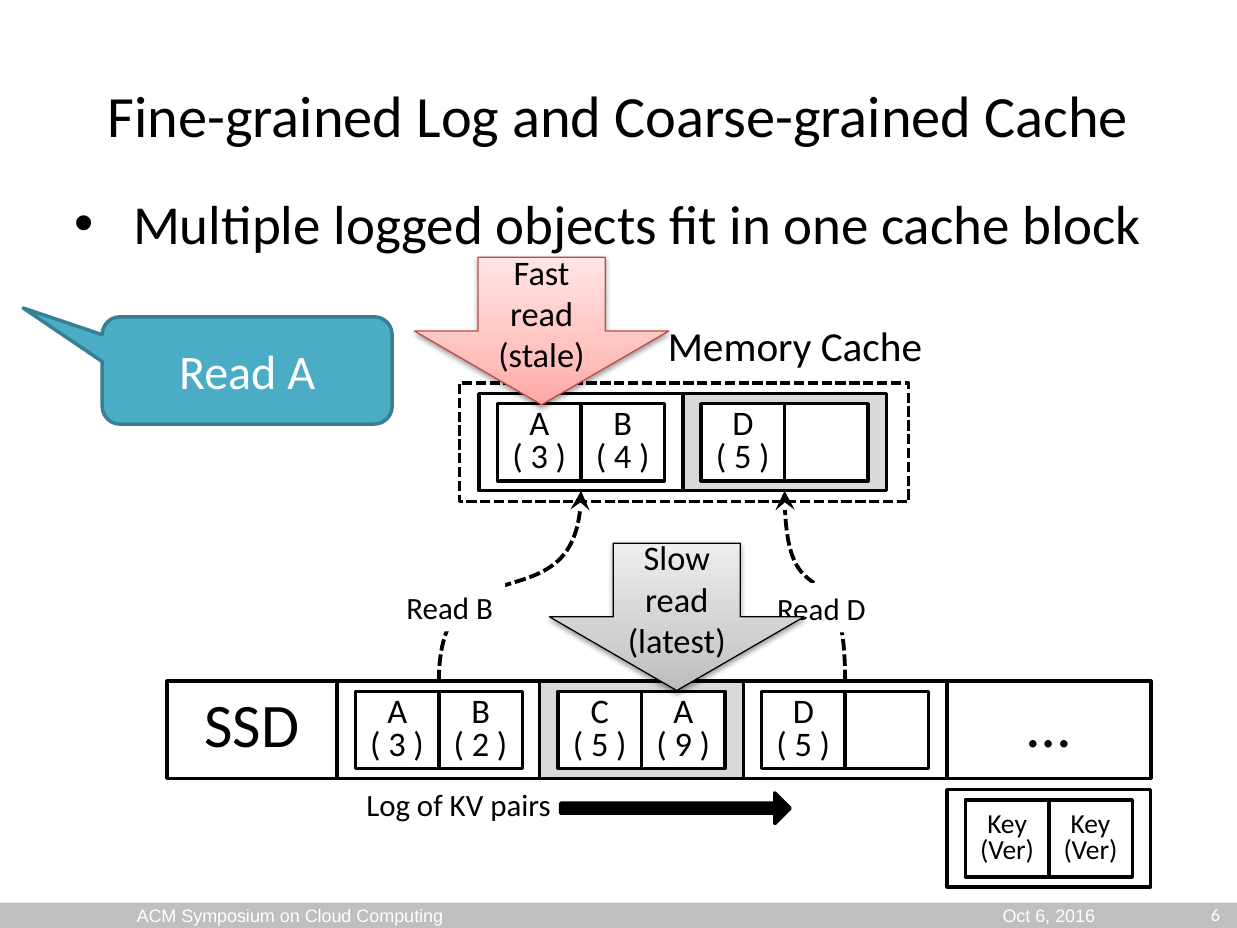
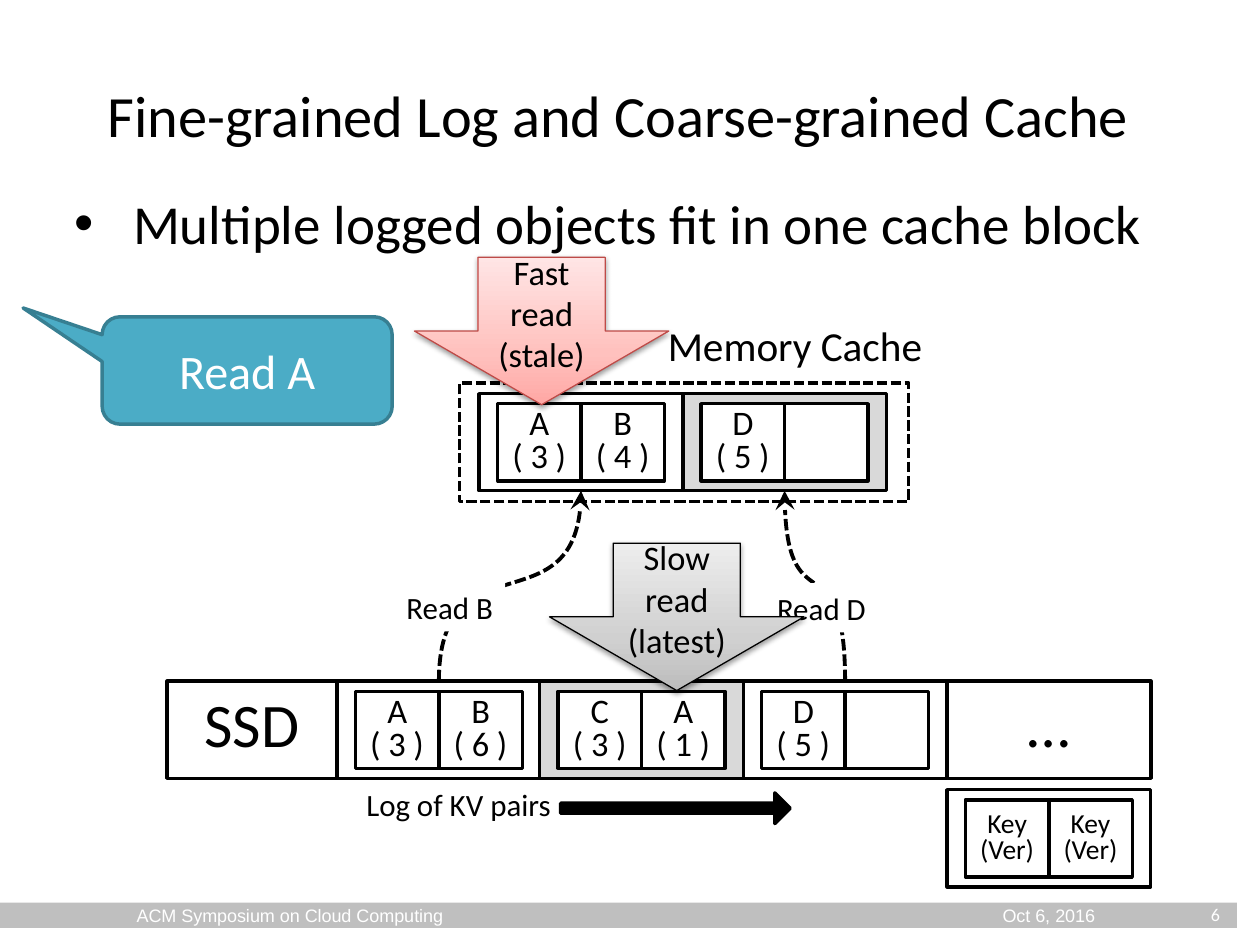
2 at (481, 745): 2 -> 6
5 at (600, 745): 5 -> 3
9: 9 -> 1
